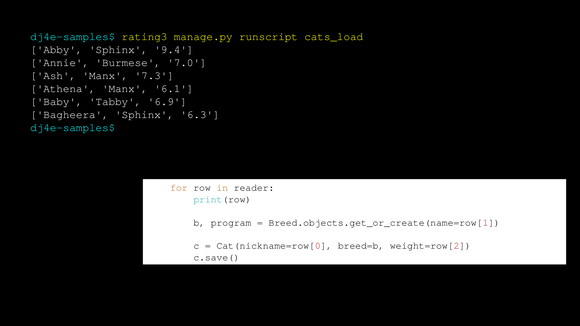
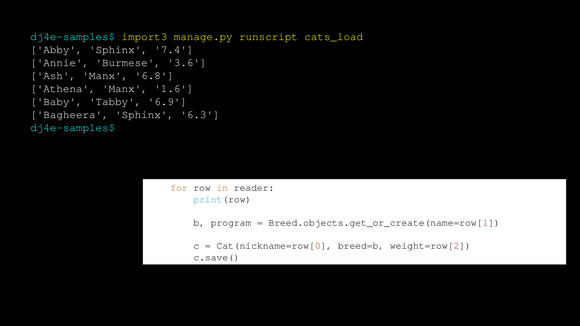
rating3: rating3 -> import3
9.4: 9.4 -> 7.4
7.0: 7.0 -> 3.6
7.3: 7.3 -> 6.8
6.1: 6.1 -> 1.6
